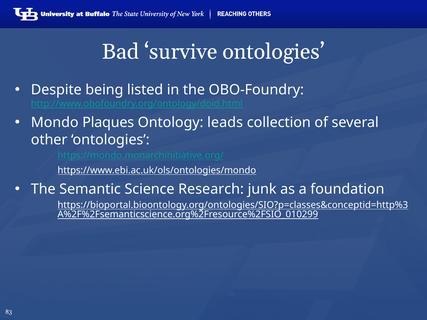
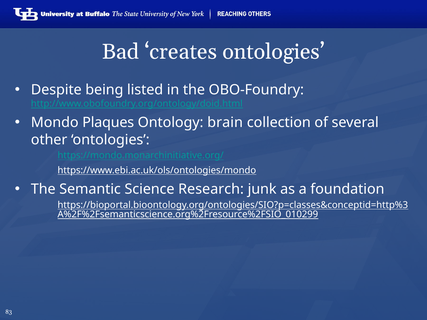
survive: survive -> creates
leads: leads -> brain
